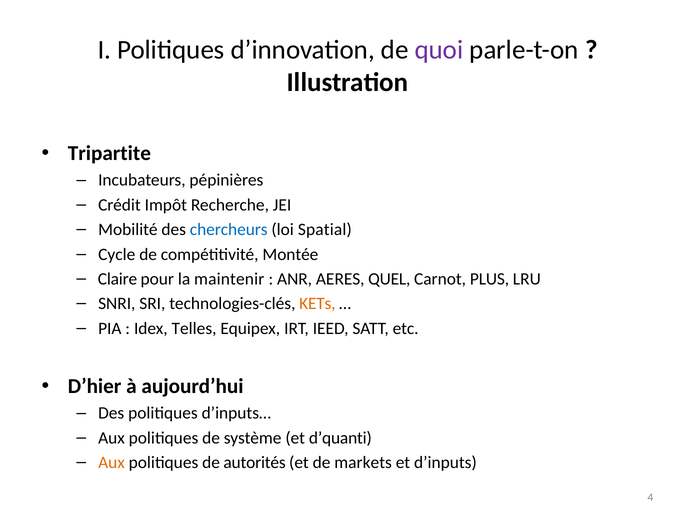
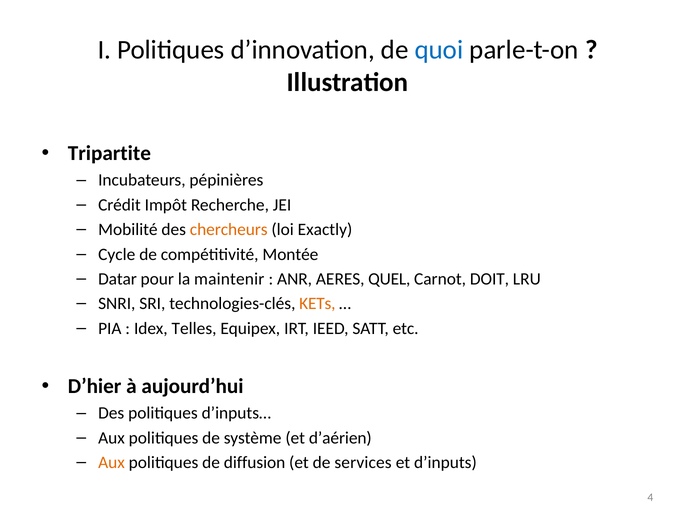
quoi colour: purple -> blue
chercheurs colour: blue -> orange
Spatial: Spatial -> Exactly
Claire: Claire -> Datar
PLUS: PLUS -> DOIT
d’quanti: d’quanti -> d’aérien
autorités: autorités -> diffusion
markets: markets -> services
